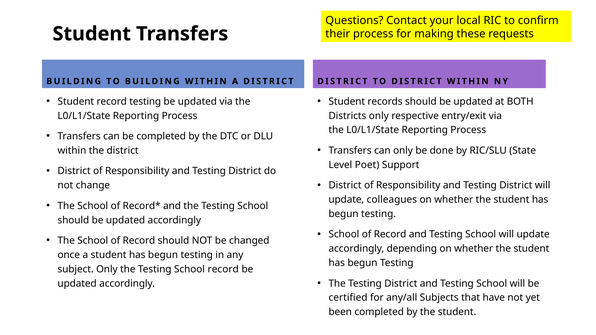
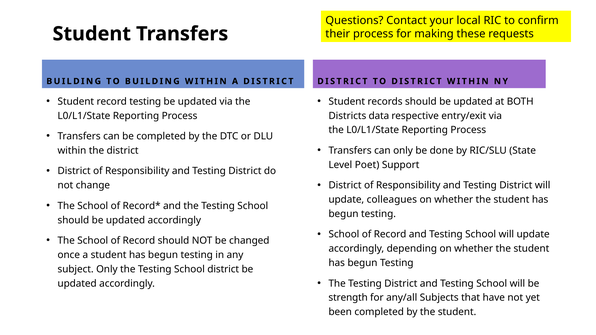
Districts only: only -> data
School record: record -> district
certified: certified -> strength
